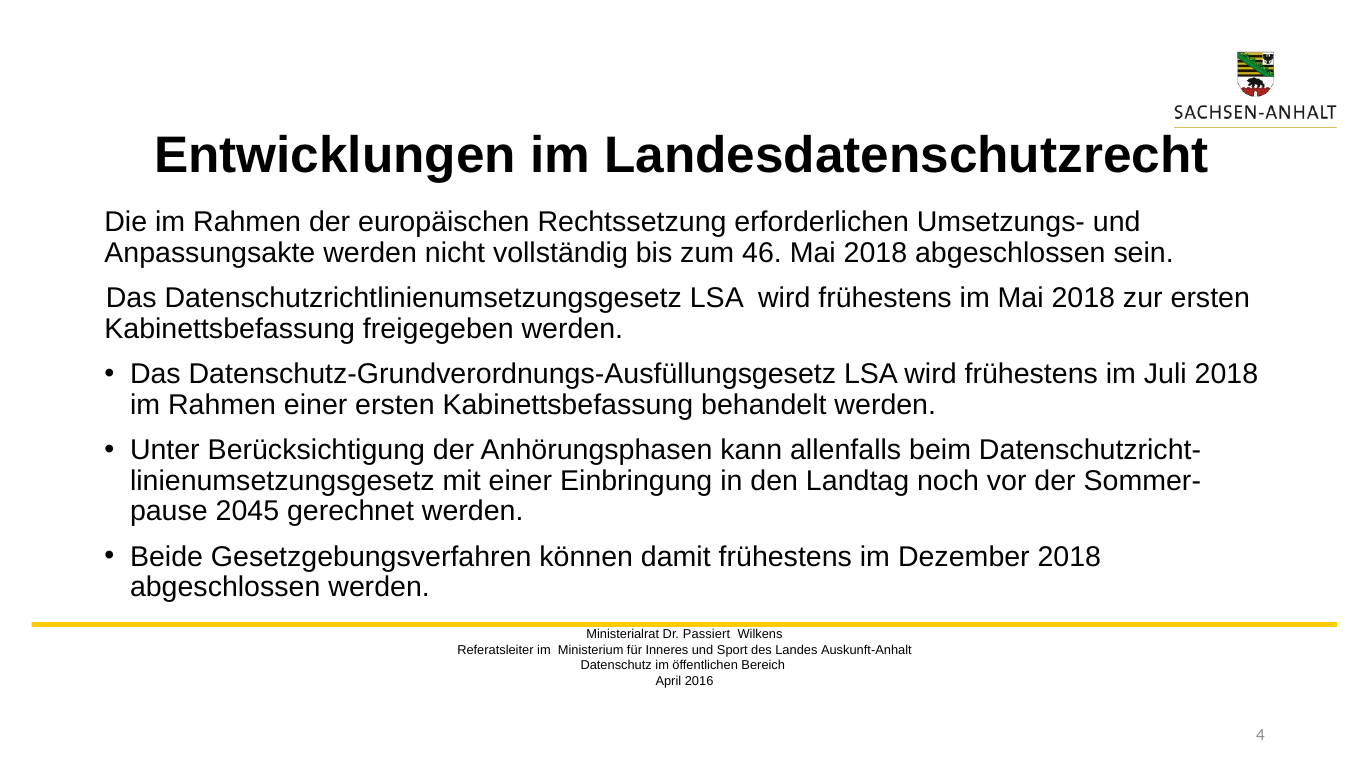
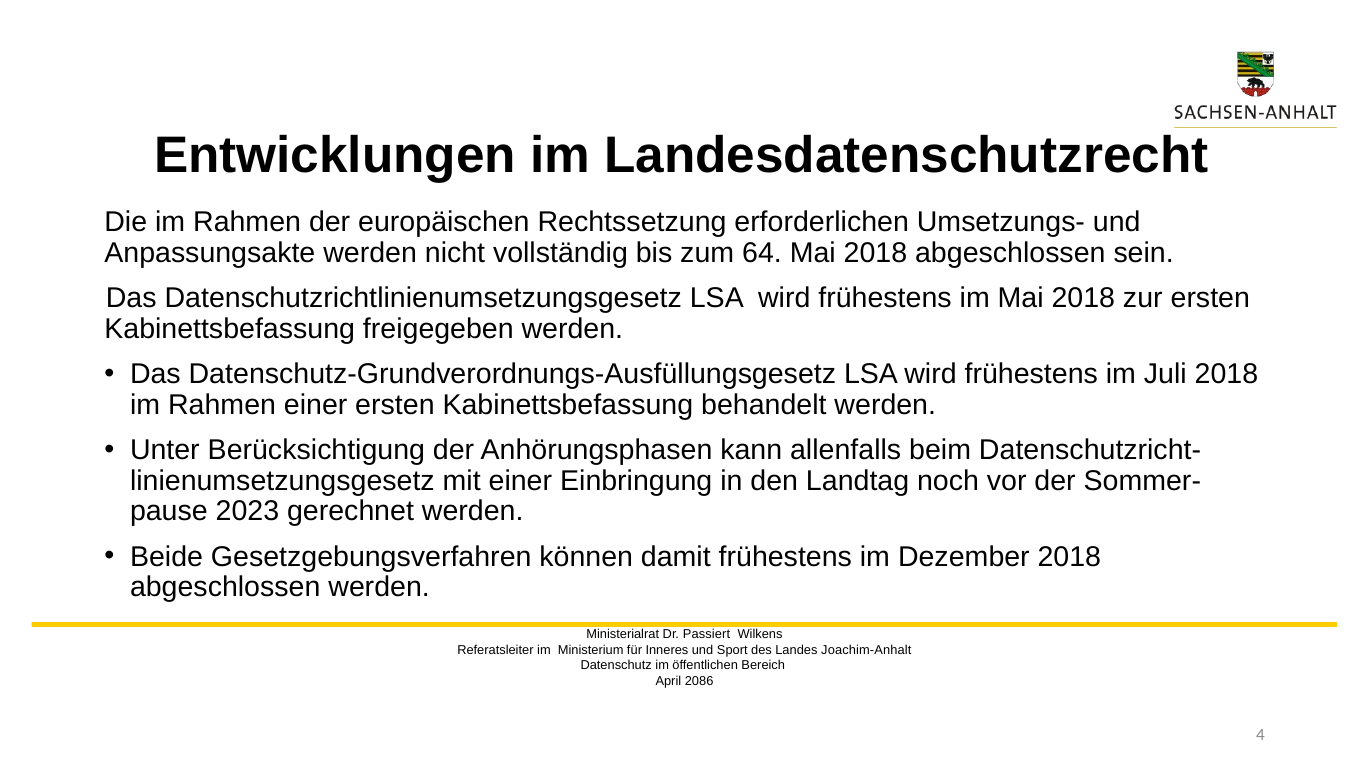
46: 46 -> 64
2045: 2045 -> 2023
Auskunft-Anhalt: Auskunft-Anhalt -> Joachim-Anhalt
2016: 2016 -> 2086
